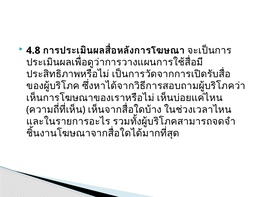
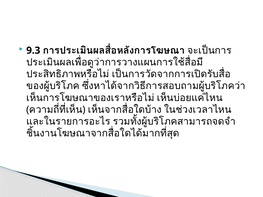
4.8: 4.8 -> 9.3
